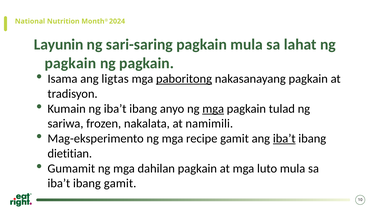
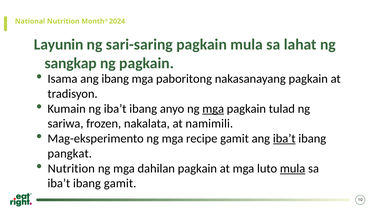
pagkain at (70, 63): pagkain -> sangkap
ang ligtas: ligtas -> ibang
paboritong underline: present -> none
dietitian: dietitian -> pangkat
Gumamit at (71, 169): Gumamit -> Nutrition
mula at (293, 169) underline: none -> present
